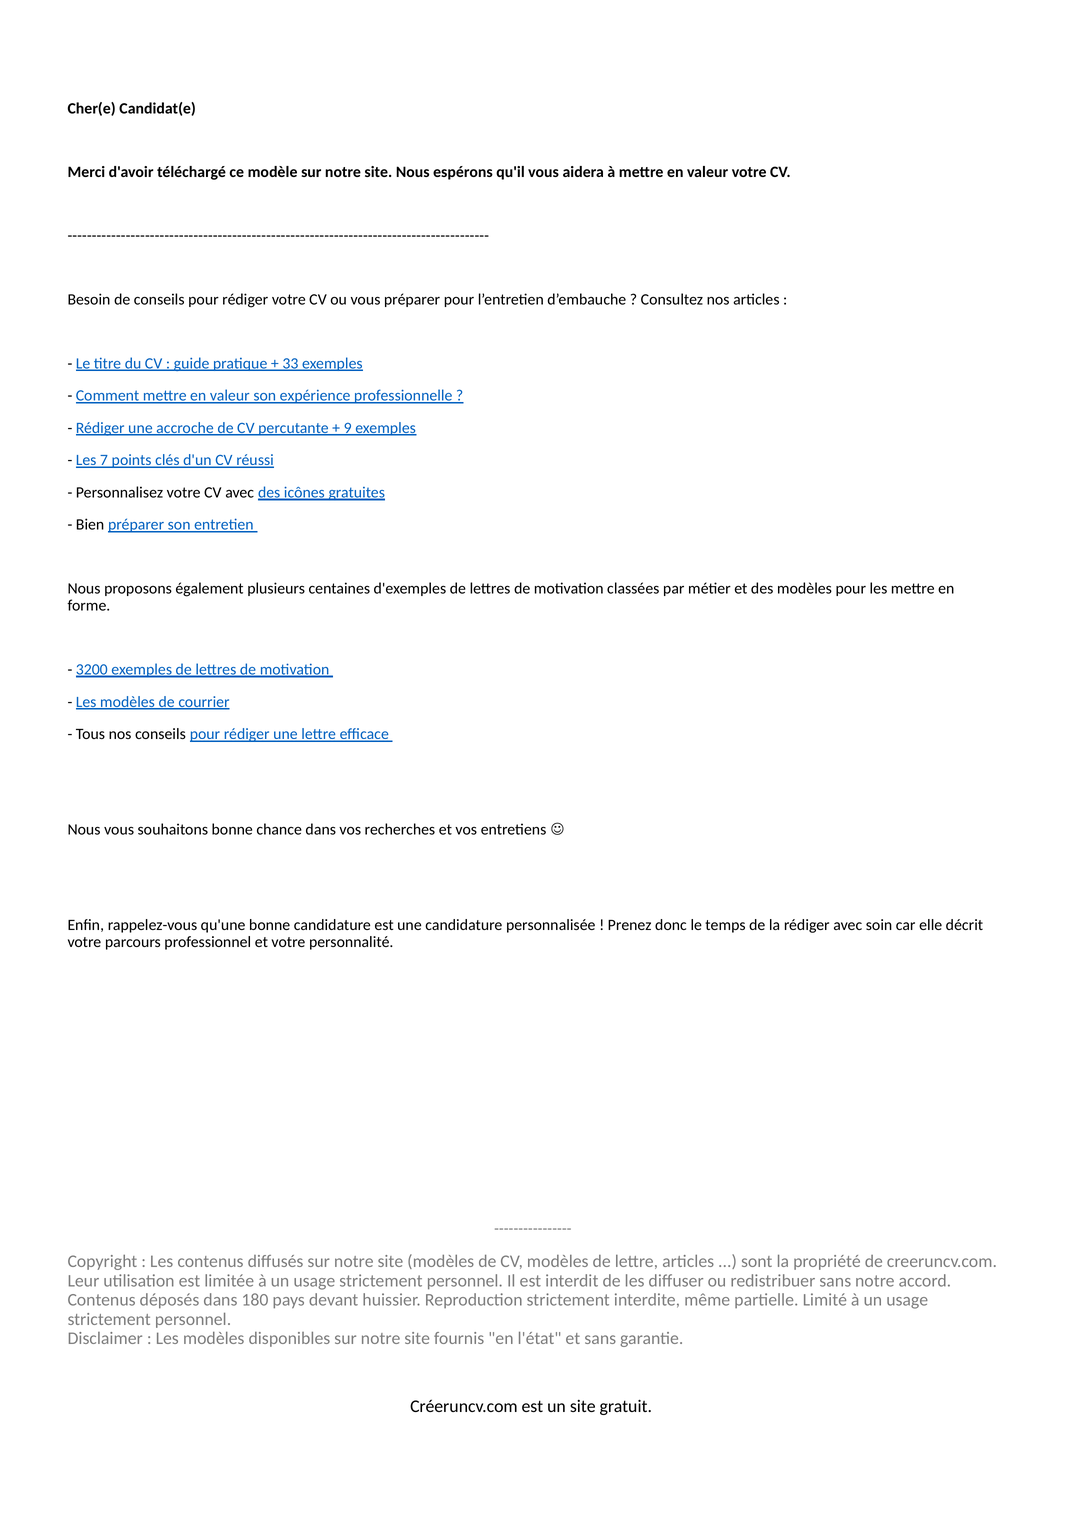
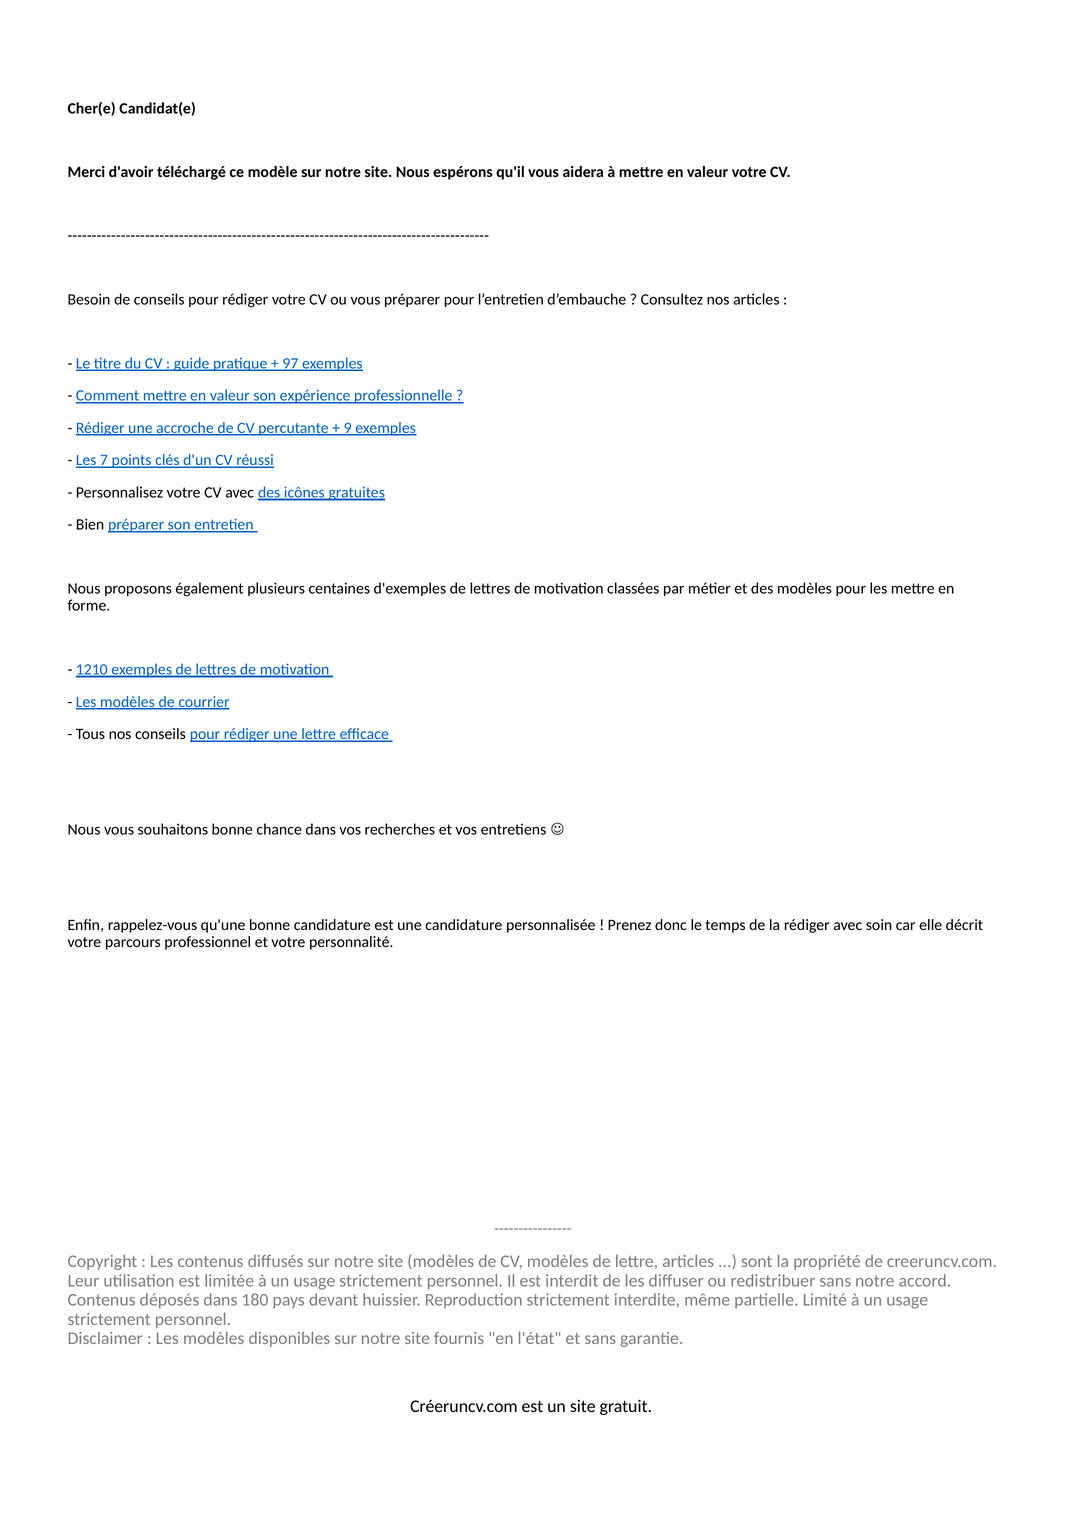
33: 33 -> 97
3200: 3200 -> 1210
